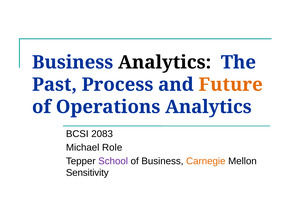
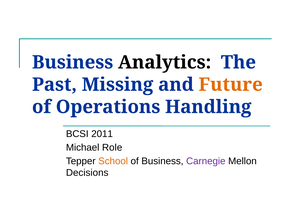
Process: Process -> Missing
Operations Analytics: Analytics -> Handling
2083: 2083 -> 2011
School colour: purple -> orange
Carnegie colour: orange -> purple
Sensitivity: Sensitivity -> Decisions
